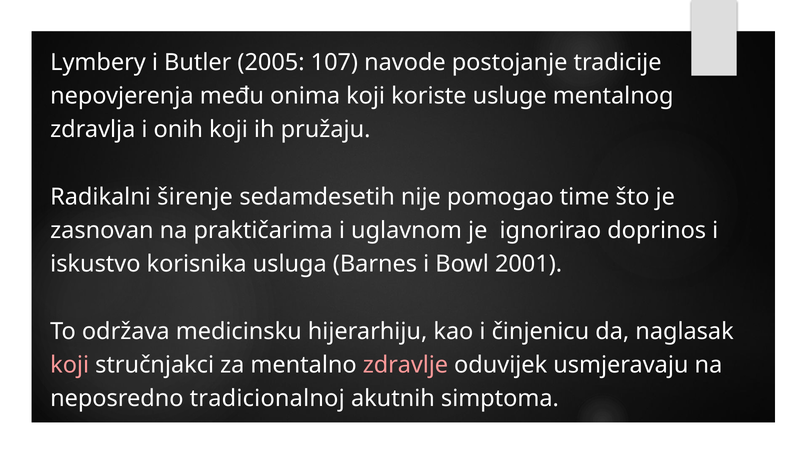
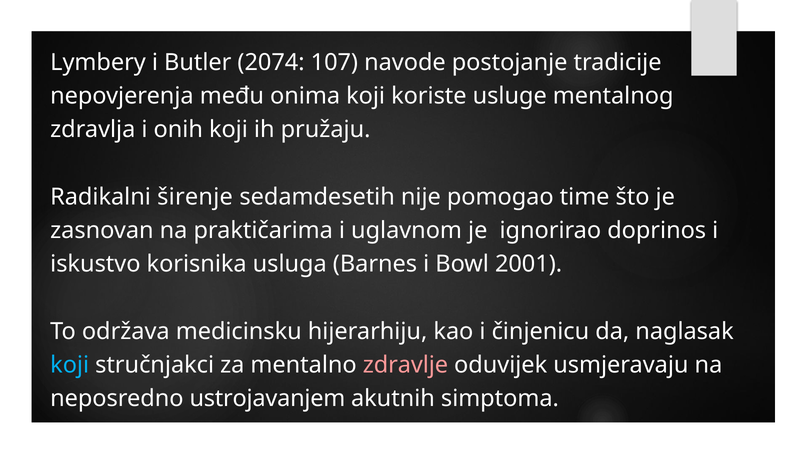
2005: 2005 -> 2074
koji at (70, 365) colour: pink -> light blue
tradicionalnoj: tradicionalnoj -> ustrojavanjem
